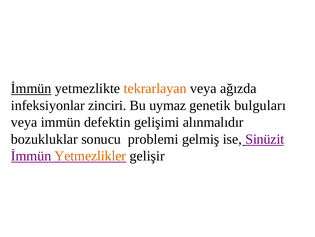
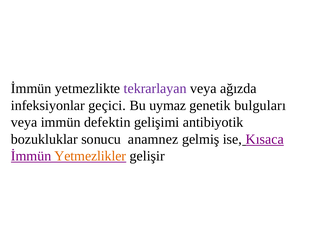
İmmün at (31, 88) underline: present -> none
tekrarlayan colour: orange -> purple
zinciri: zinciri -> geçici
alınmalıdır: alınmalıdır -> antibiyotik
problemi: problemi -> anamnez
Sinüzit: Sinüzit -> Kısaca
